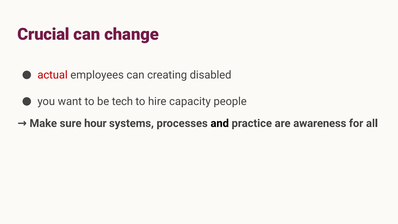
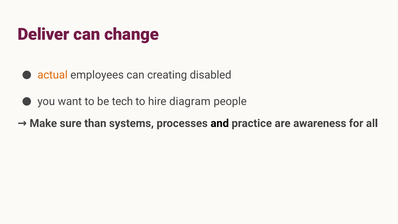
Crucial: Crucial -> Deliver
actual colour: red -> orange
capacity: capacity -> diagram
hour: hour -> than
